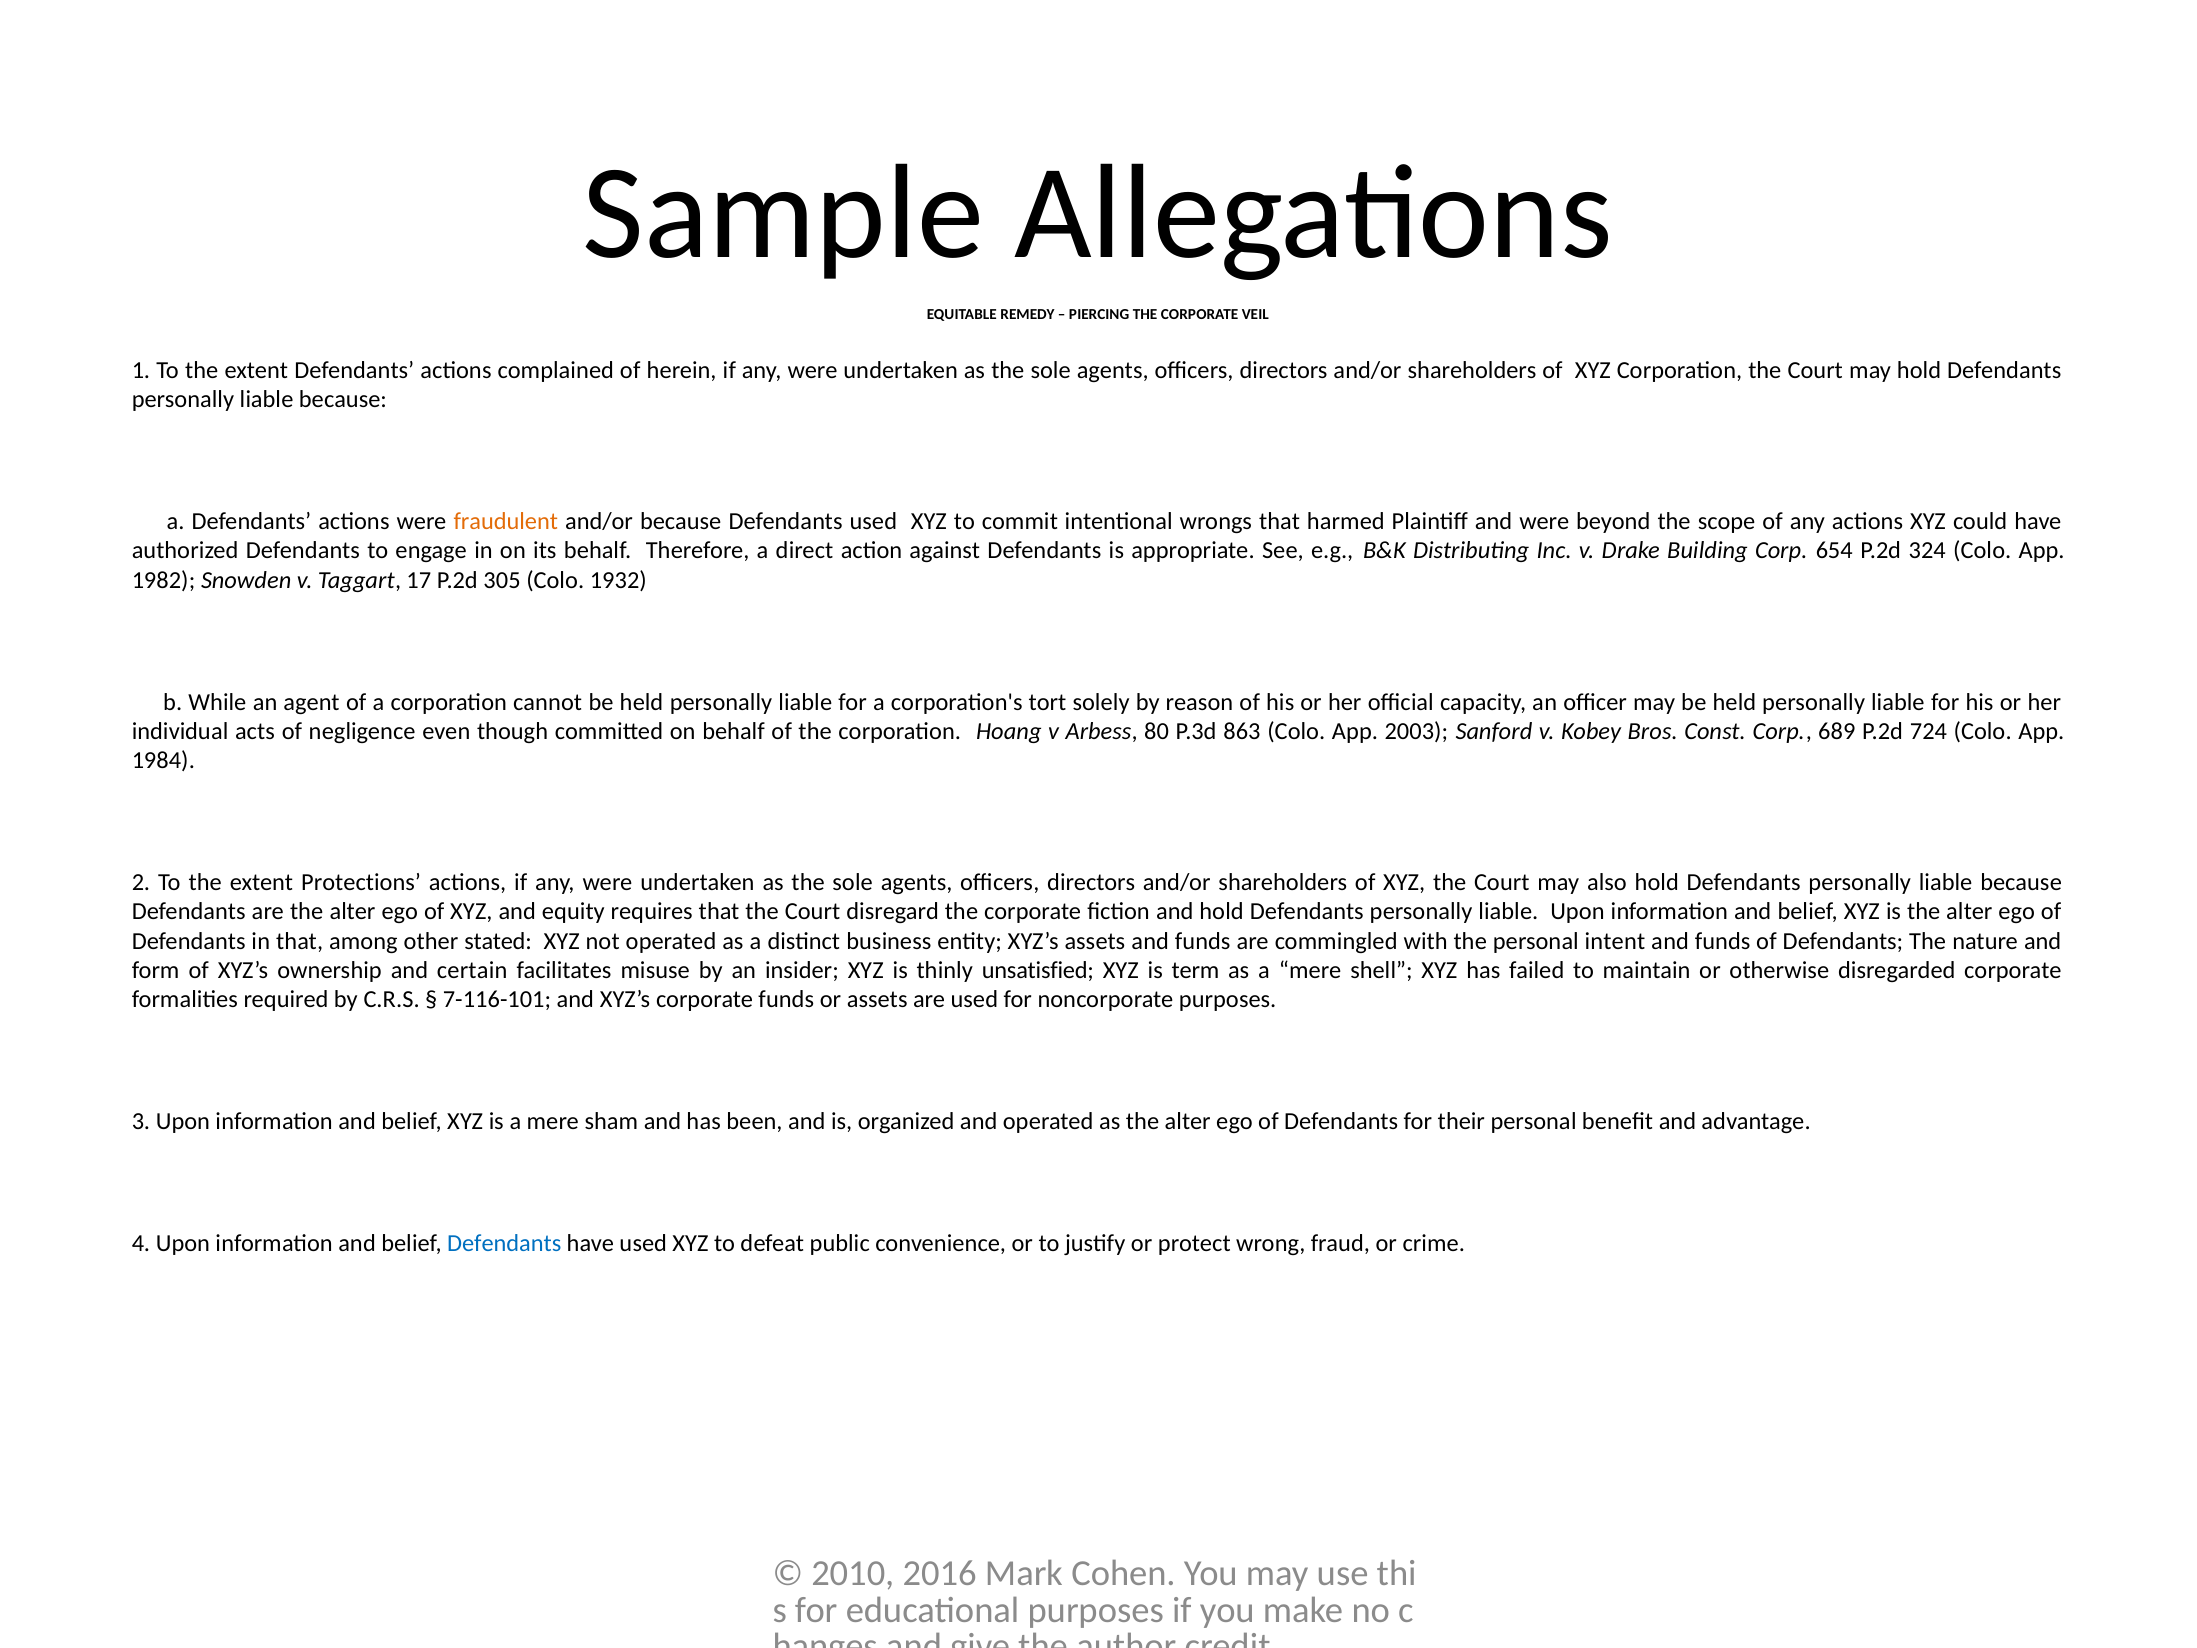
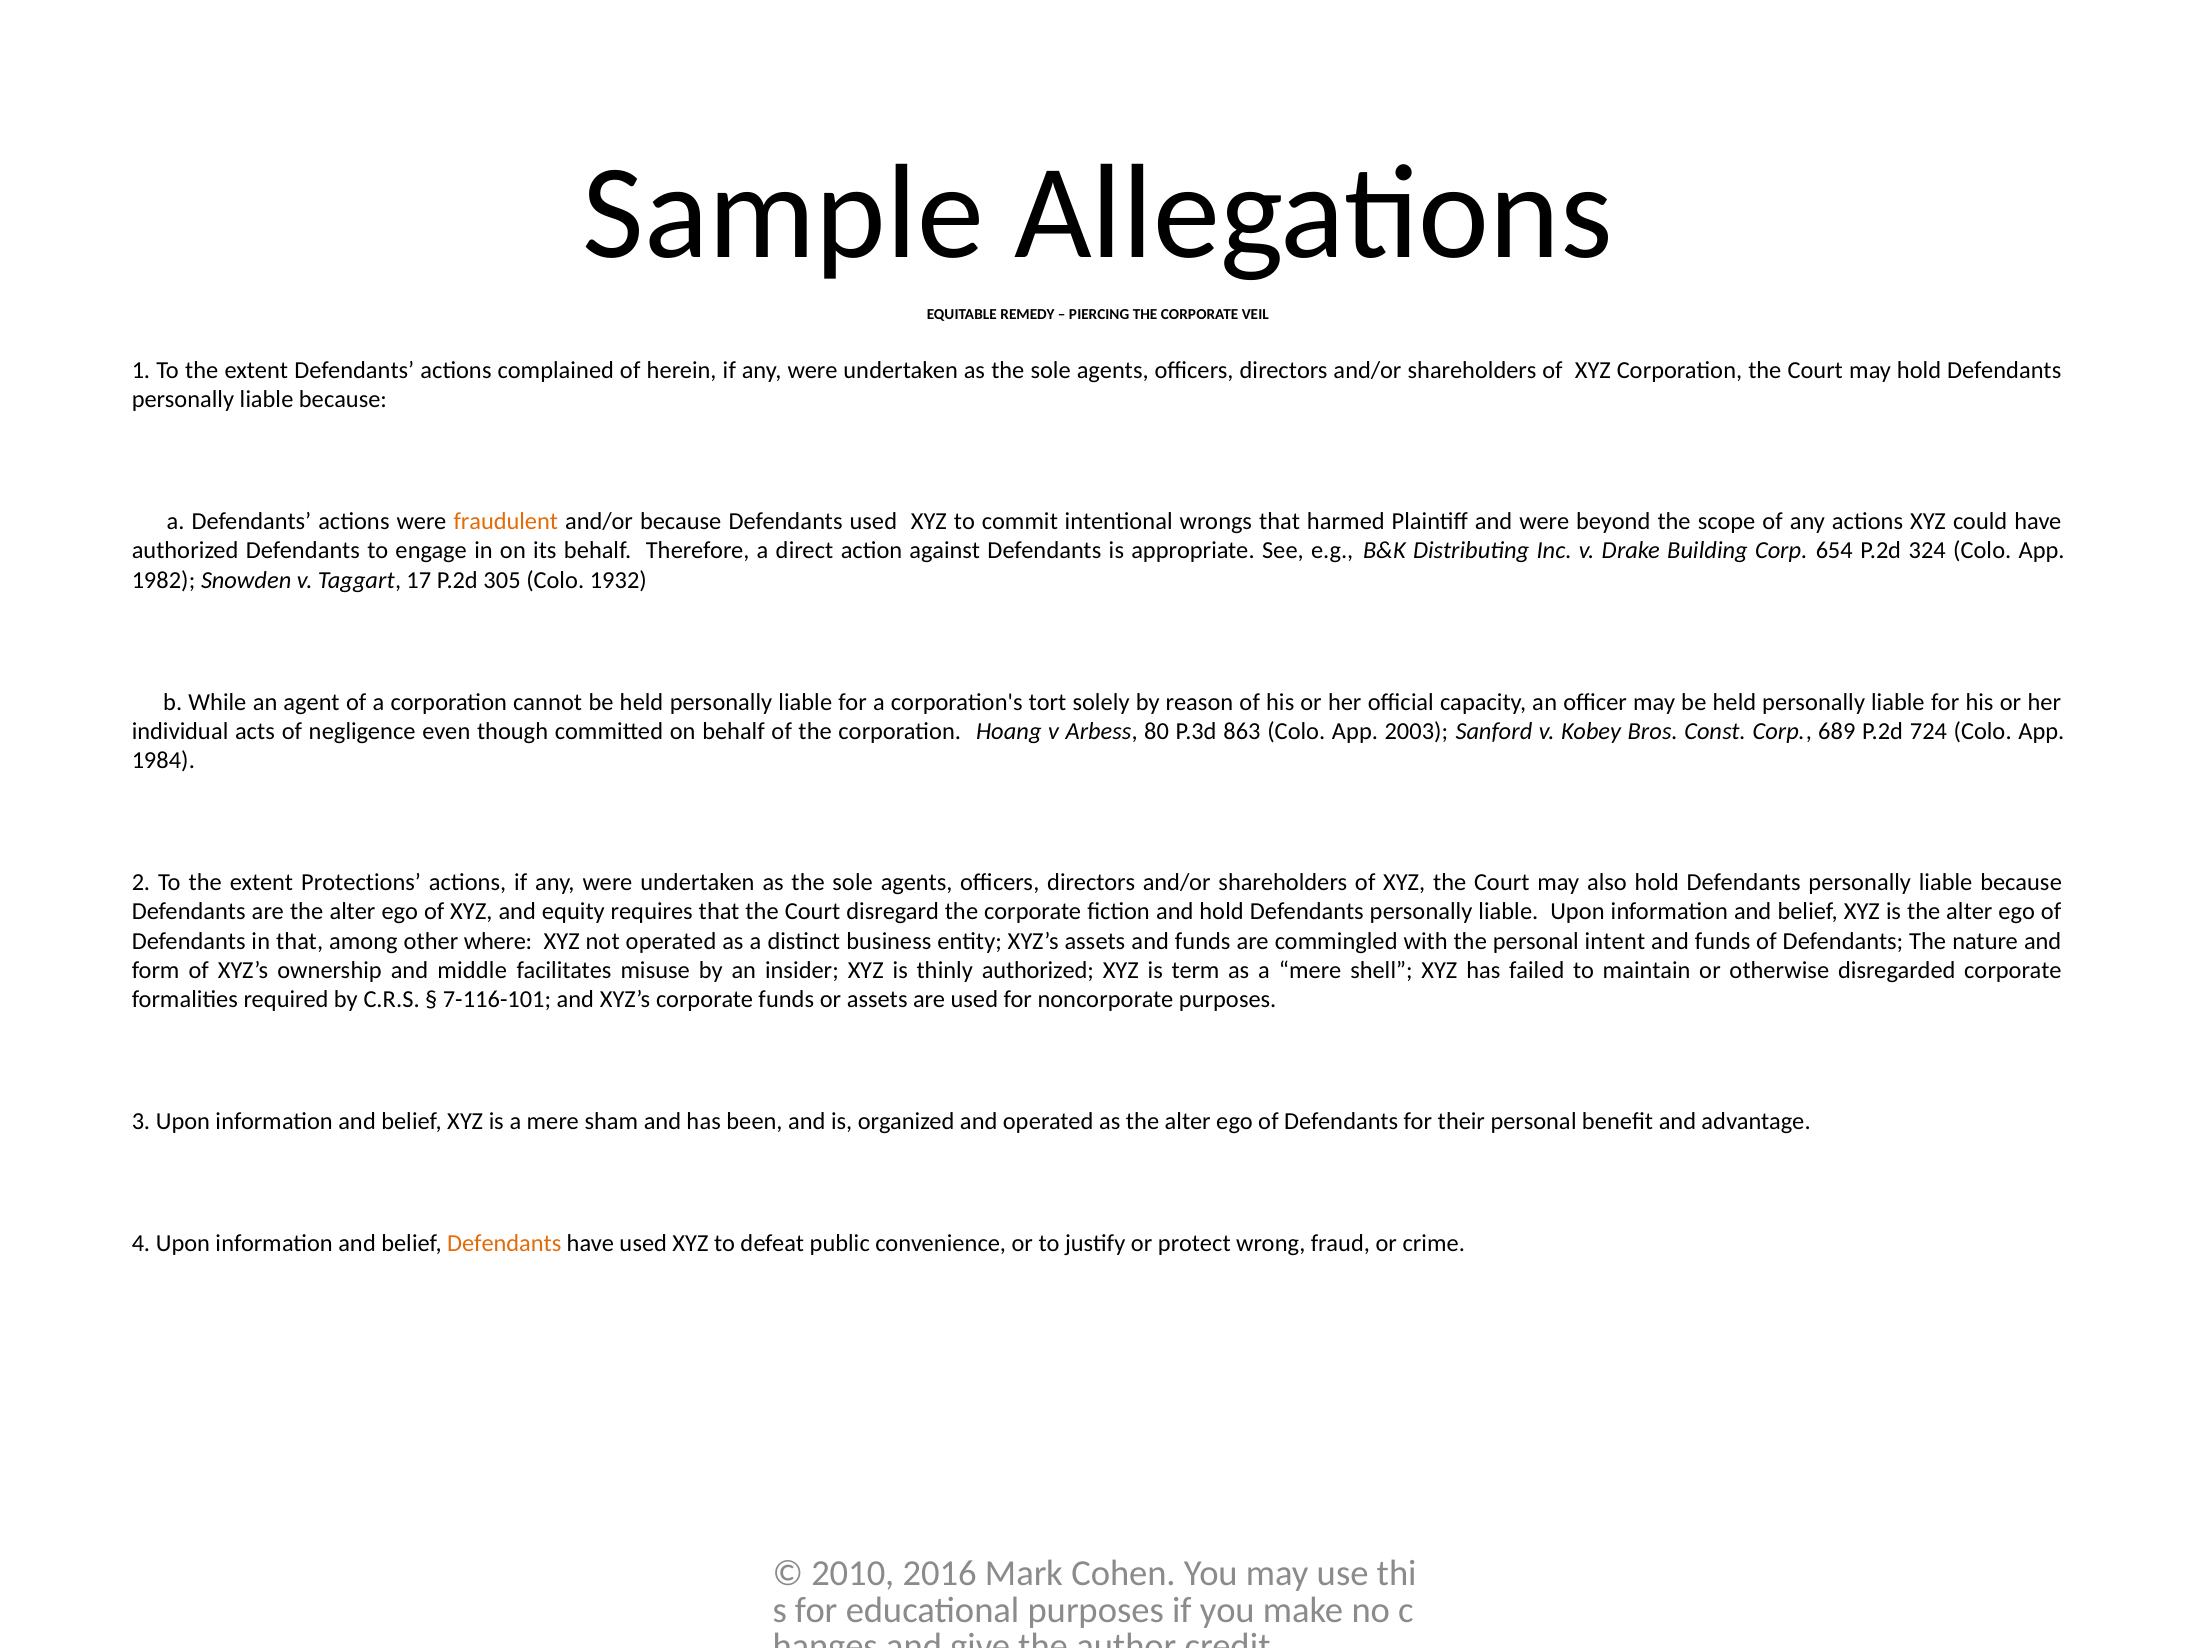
stated: stated -> where
certain: certain -> middle
thinly unsatisfied: unsatisfied -> authorized
Defendants at (504, 1243) colour: blue -> orange
